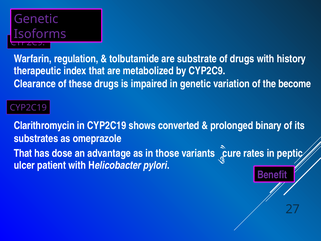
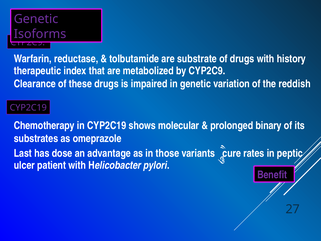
regulation: regulation -> reductase
become: become -> reddish
Clarithromycin: Clarithromycin -> Chemotherapy
converted: converted -> molecular
That at (23, 153): That -> Last
